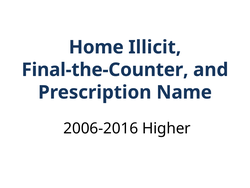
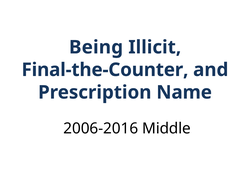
Home: Home -> Being
Higher: Higher -> Middle
